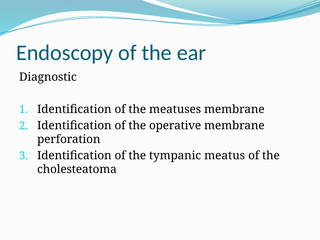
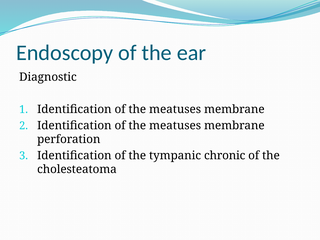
operative at (175, 126): operative -> meatuses
meatus: meatus -> chronic
